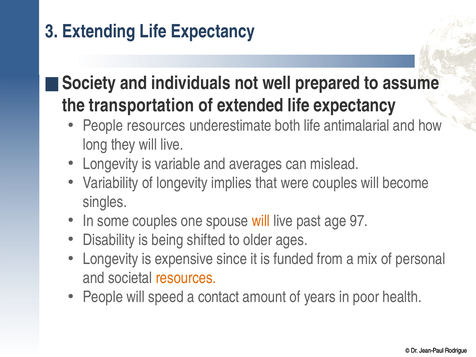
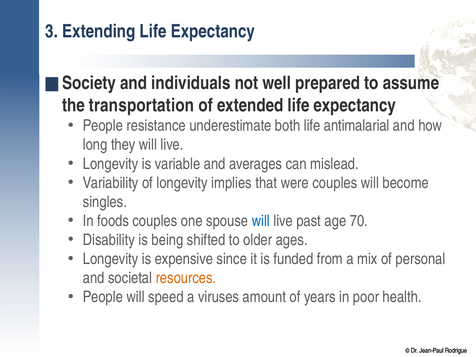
People resources: resources -> resistance
some: some -> foods
will at (261, 221) colour: orange -> blue
97: 97 -> 70
contact: contact -> viruses
